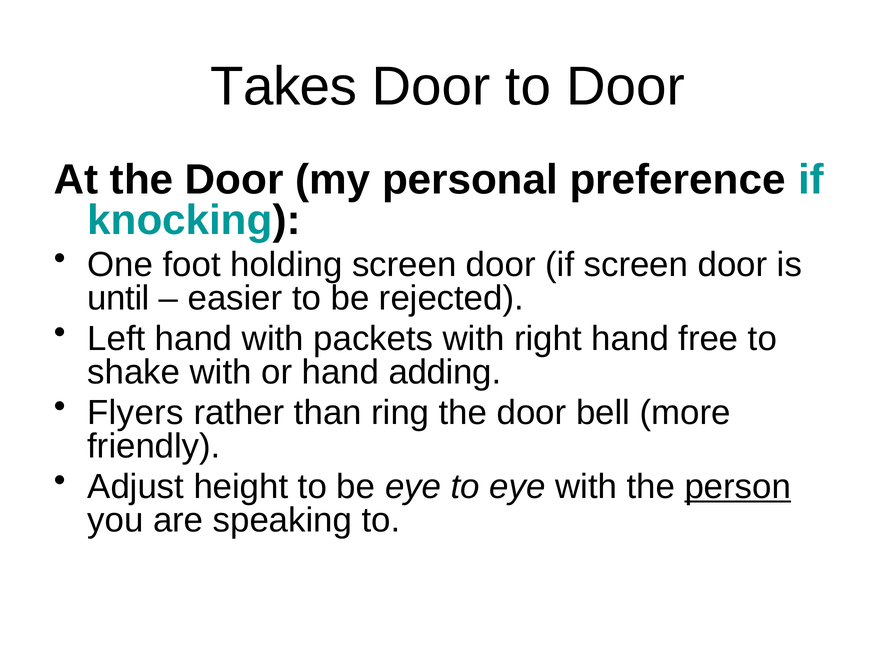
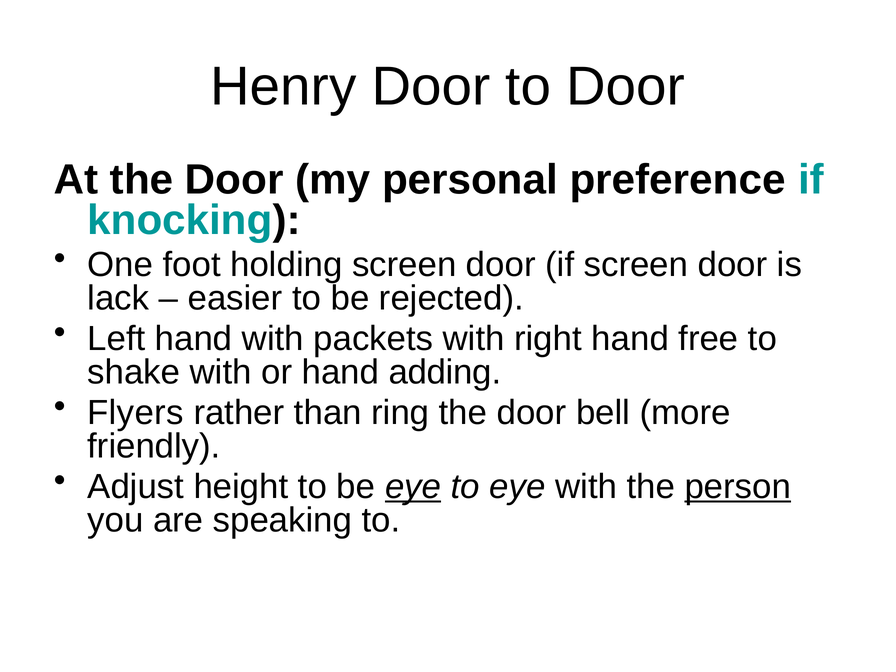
Takes: Takes -> Henry
until: until -> lack
eye at (413, 487) underline: none -> present
